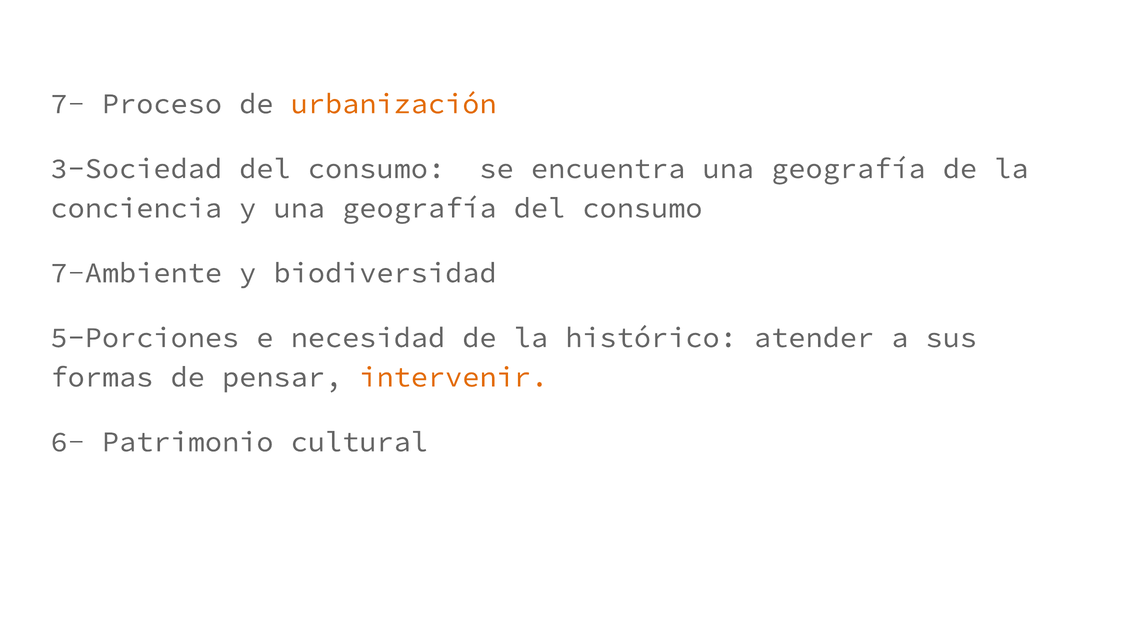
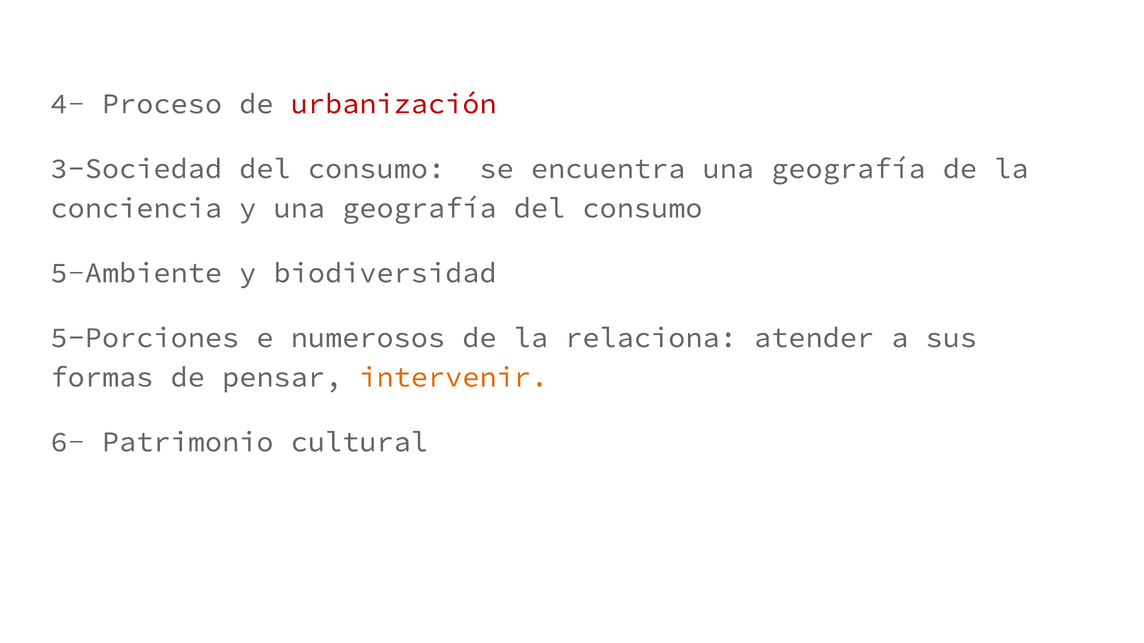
7-: 7- -> 4-
urbanización colour: orange -> red
7-Ambiente: 7-Ambiente -> 5-Ambiente
necesidad: necesidad -> numerosos
histórico: histórico -> relaciona
